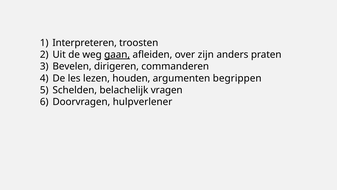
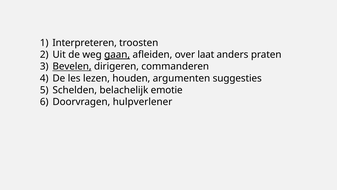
zijn: zijn -> laat
Bevelen underline: none -> present
begrippen: begrippen -> suggesties
vragen: vragen -> emotie
